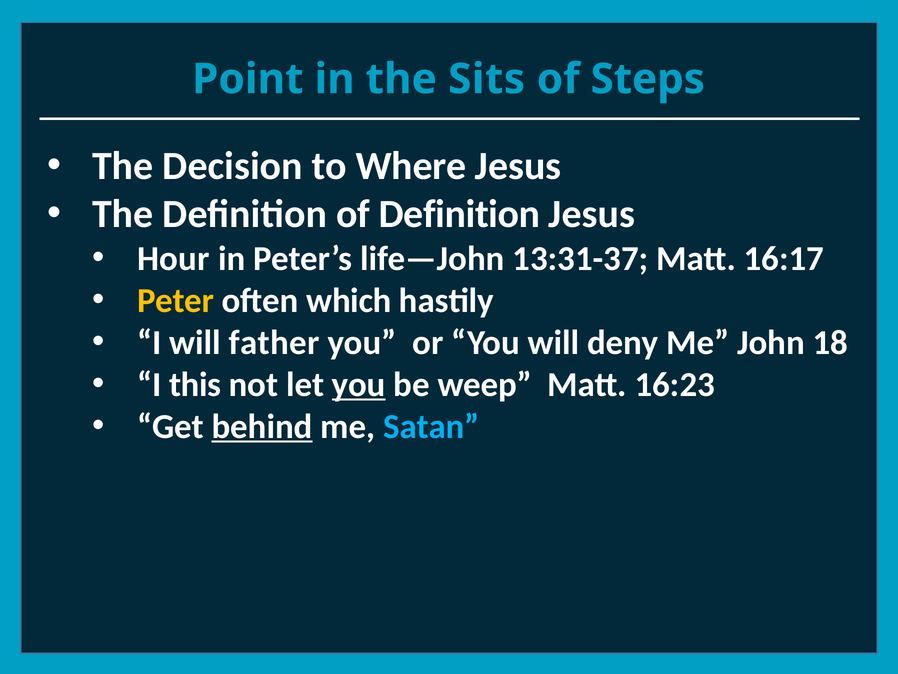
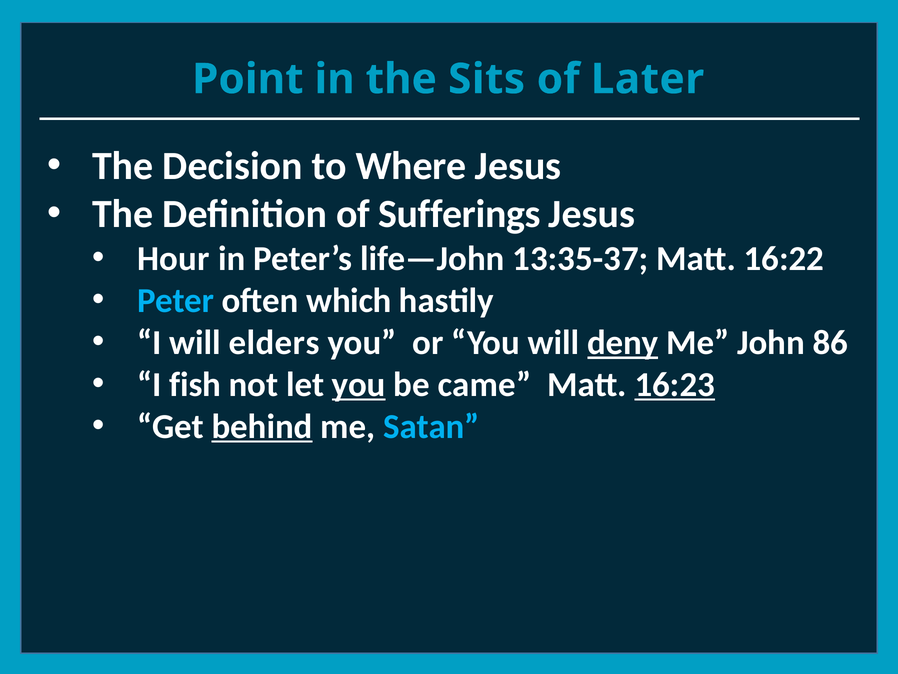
Steps: Steps -> Later
of Definition: Definition -> Sufferings
13:31-37: 13:31-37 -> 13:35-37
16:17: 16:17 -> 16:22
Peter colour: yellow -> light blue
father: father -> elders
deny underline: none -> present
18: 18 -> 86
this: this -> fish
weep: weep -> came
16:23 underline: none -> present
